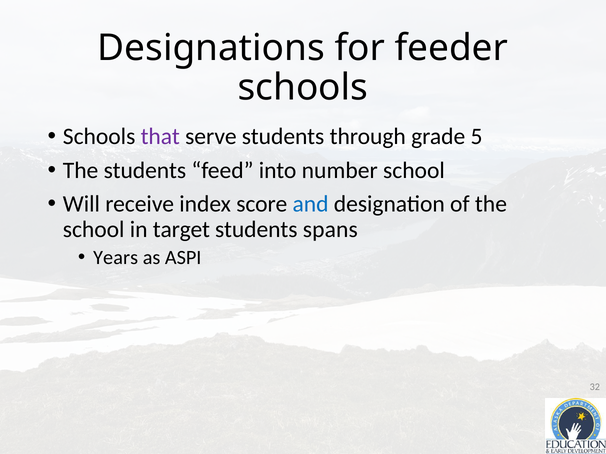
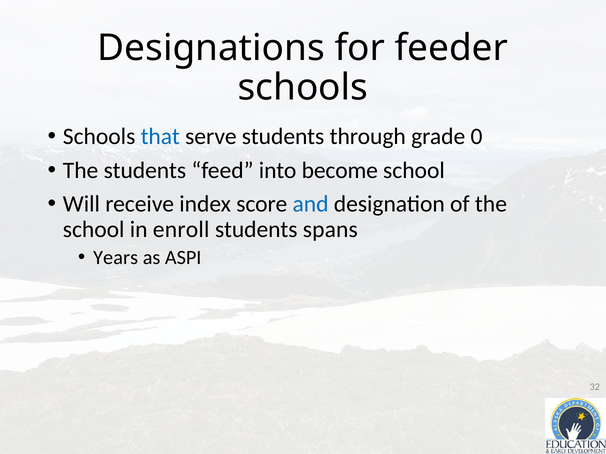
that colour: purple -> blue
5: 5 -> 0
number: number -> become
target: target -> enroll
